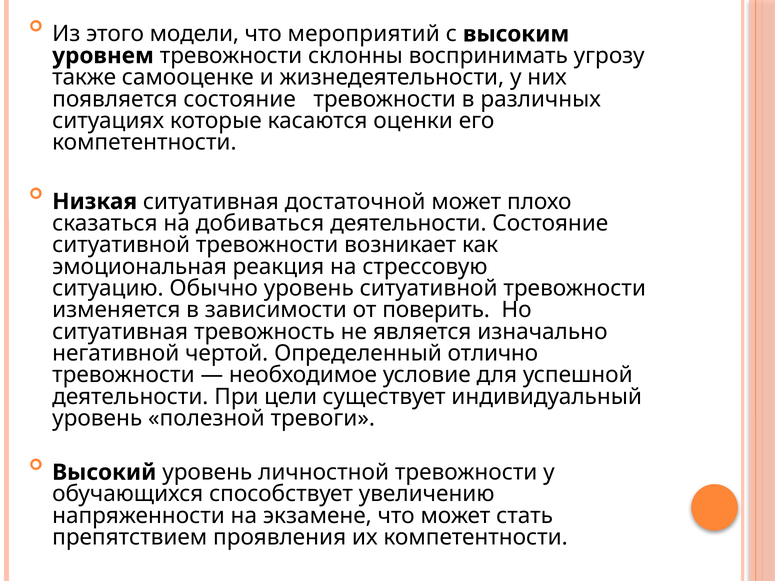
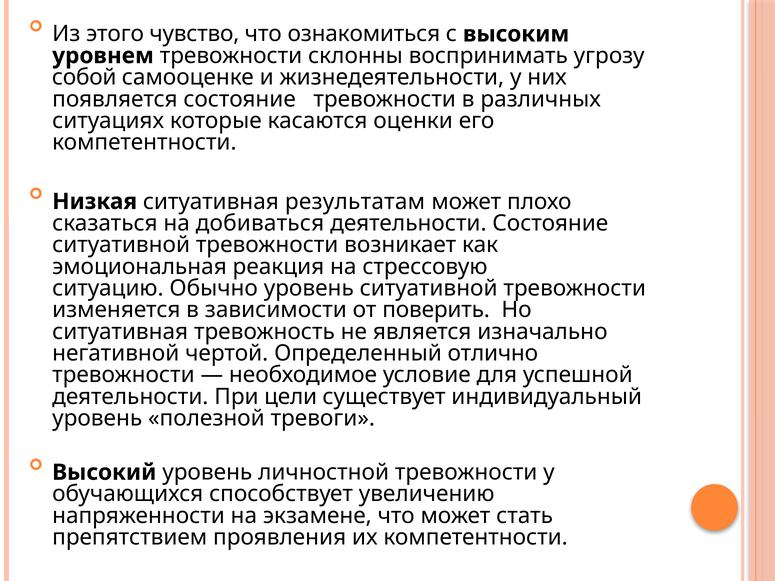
модели: модели -> чувство
мероприятий: мероприятий -> ознакомиться
также: также -> собой
достаточной: достаточной -> результатам
